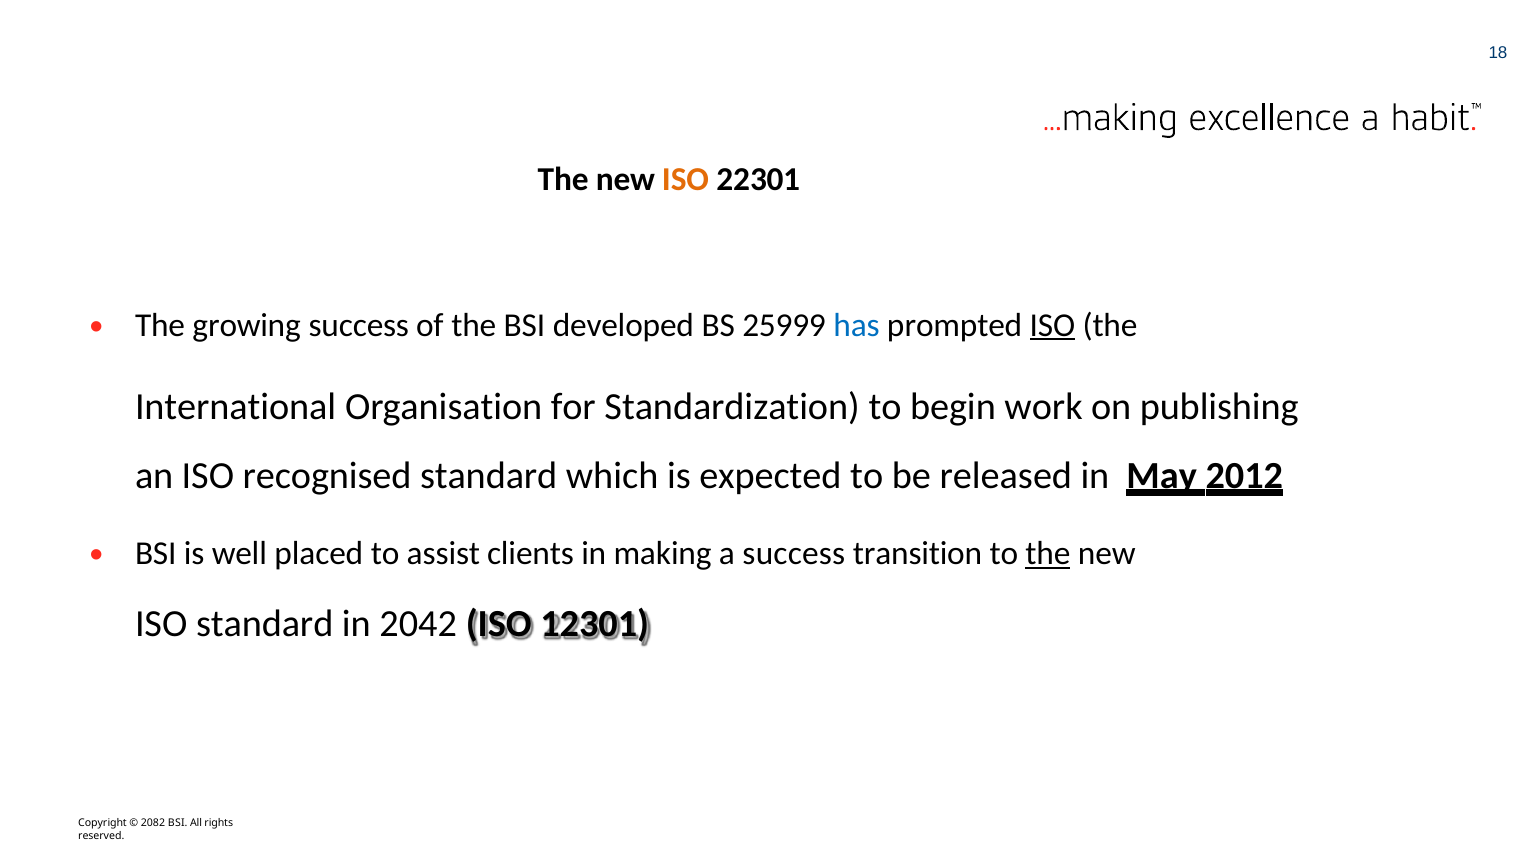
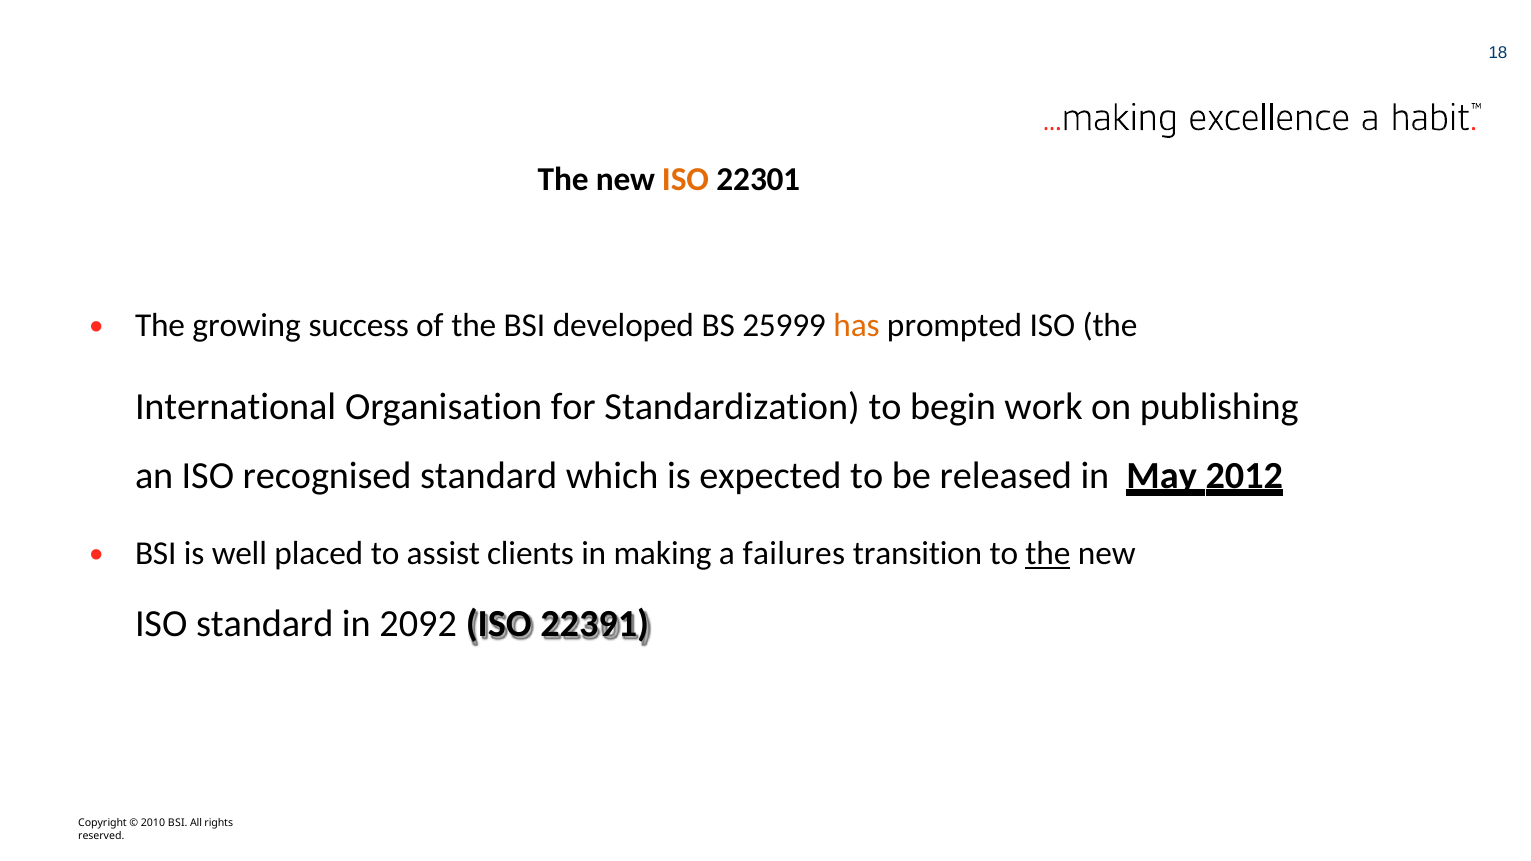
has colour: blue -> orange
ISO at (1052, 325) underline: present -> none
a success: success -> failures
2042: 2042 -> 2092
12301: 12301 -> 22391
2082: 2082 -> 2010
